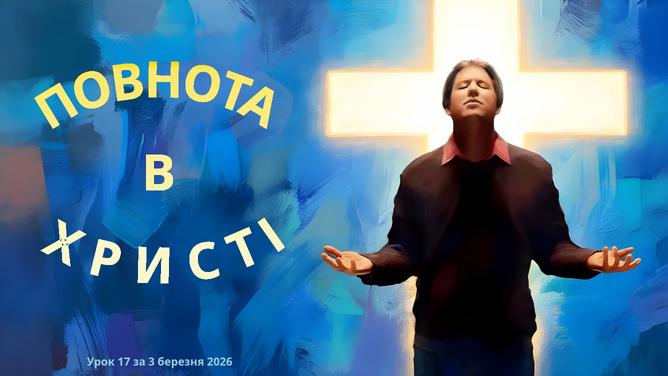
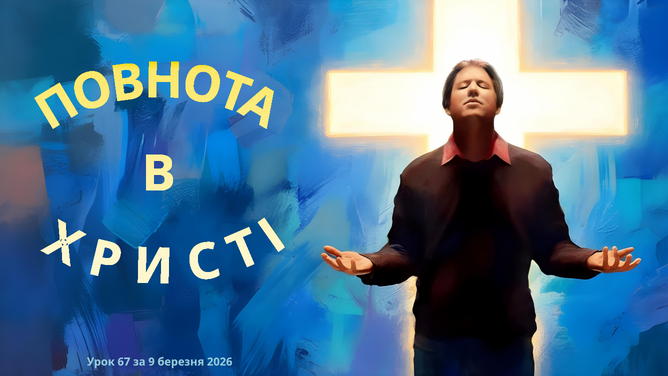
17: 17 -> 67
3: 3 -> 9
